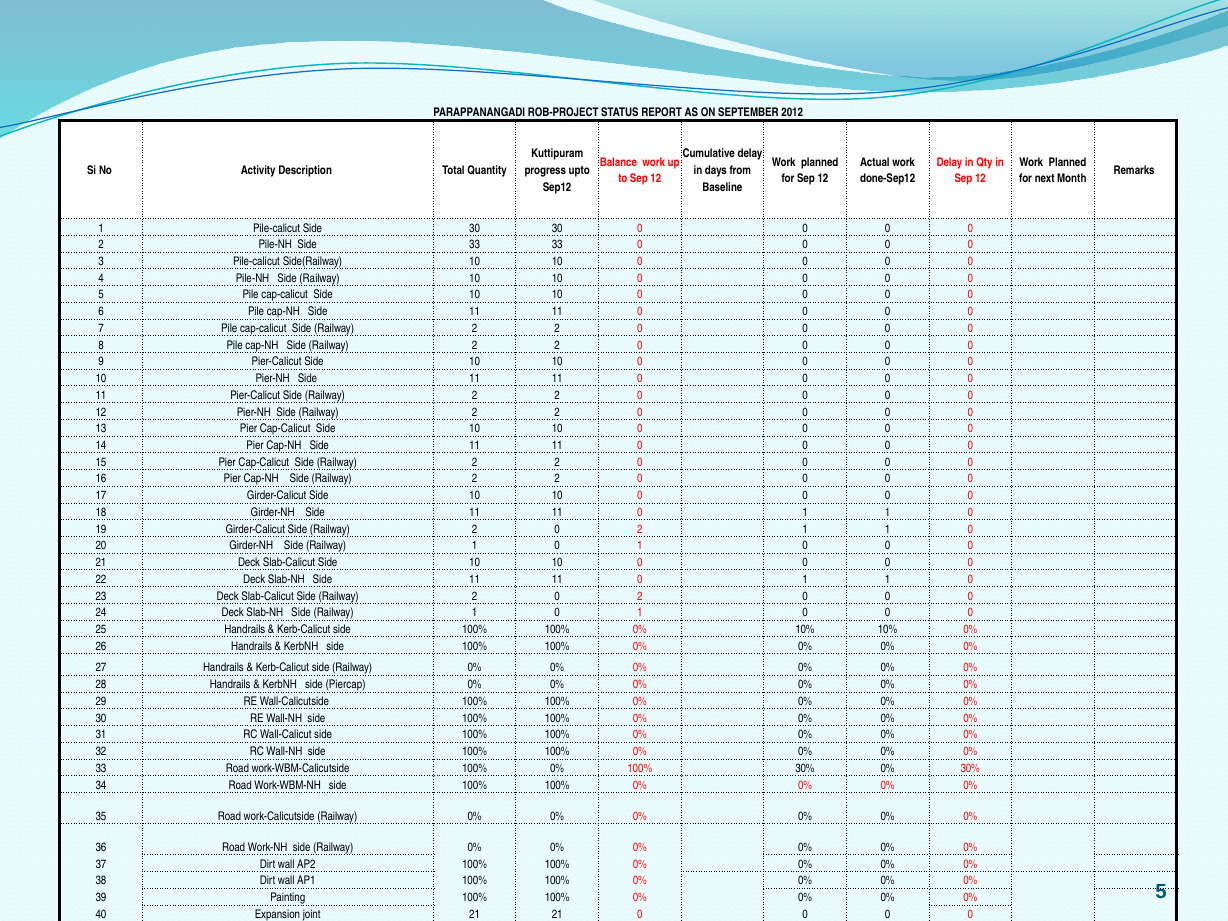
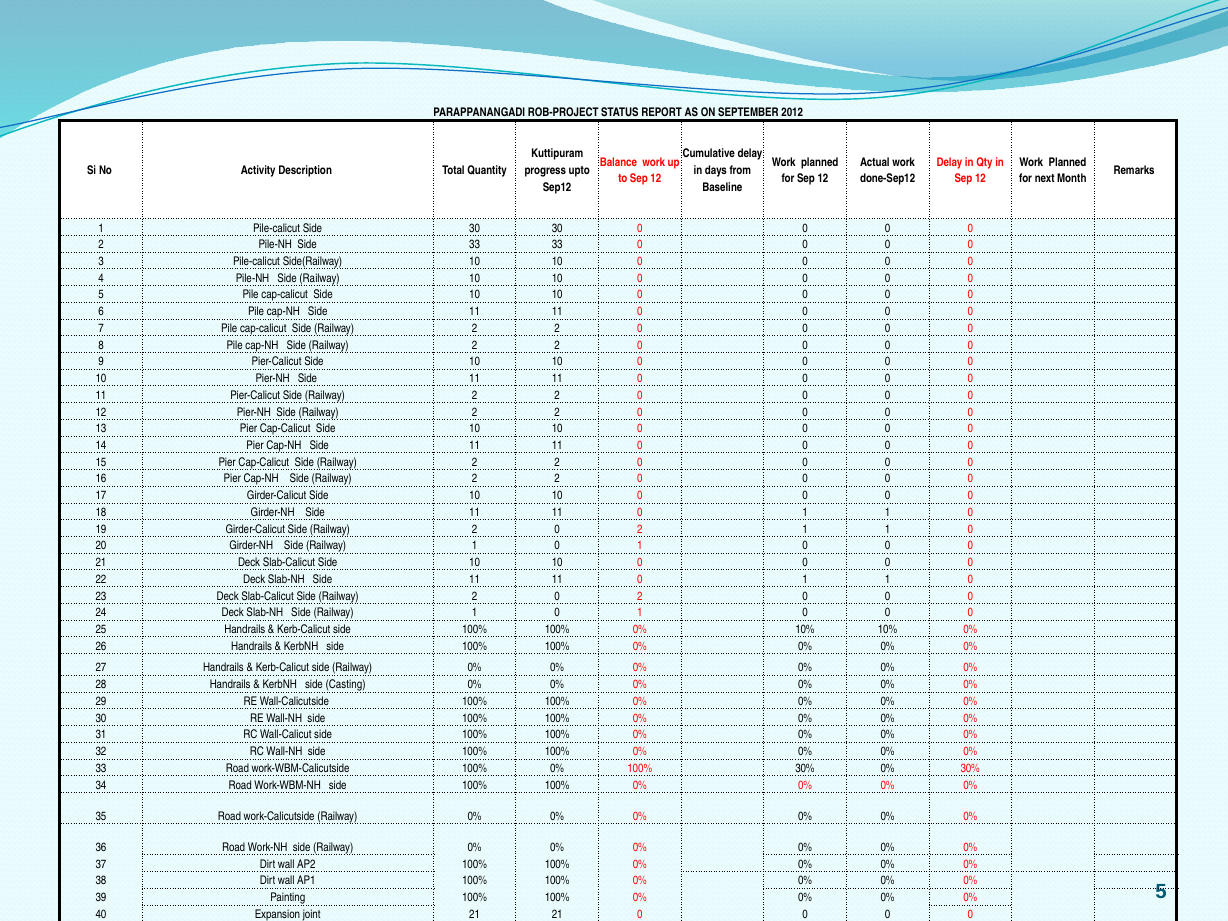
Piercap: Piercap -> Casting
